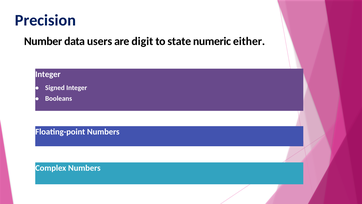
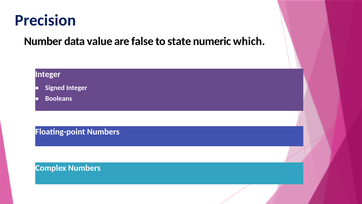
users: users -> value
digit: digit -> false
either: either -> which
